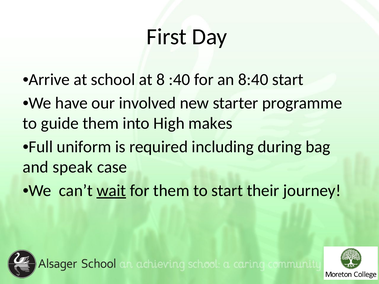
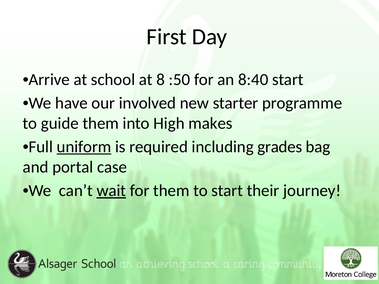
:40: :40 -> :50
uniform underline: none -> present
during: during -> grades
speak: speak -> portal
